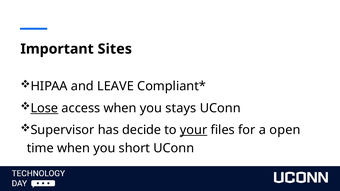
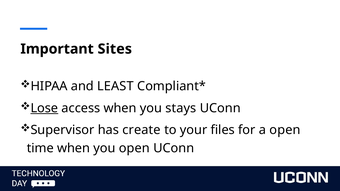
LEAVE: LEAVE -> LEAST
decide: decide -> create
your underline: present -> none
you short: short -> open
